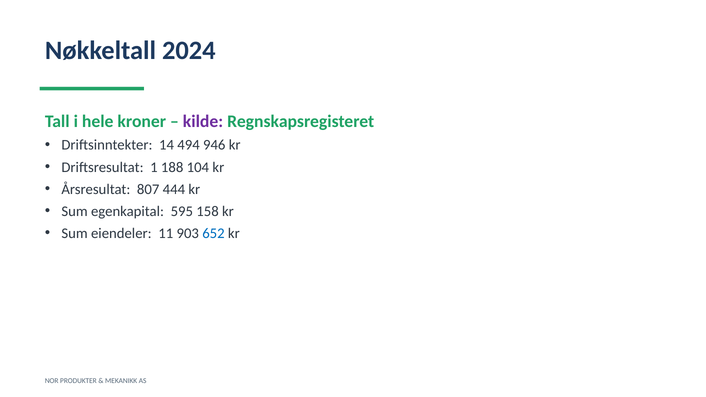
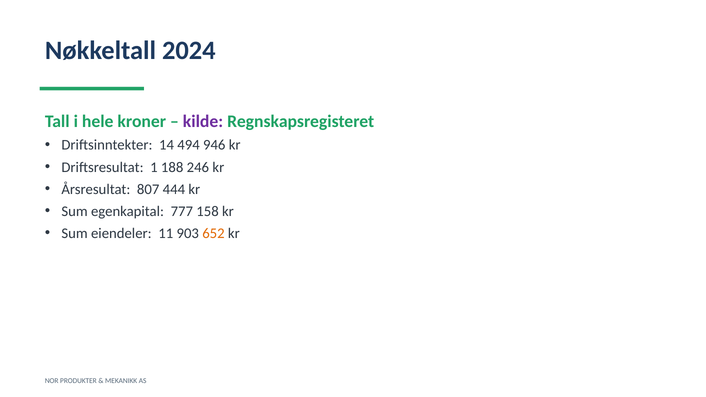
104: 104 -> 246
595: 595 -> 777
652 colour: blue -> orange
